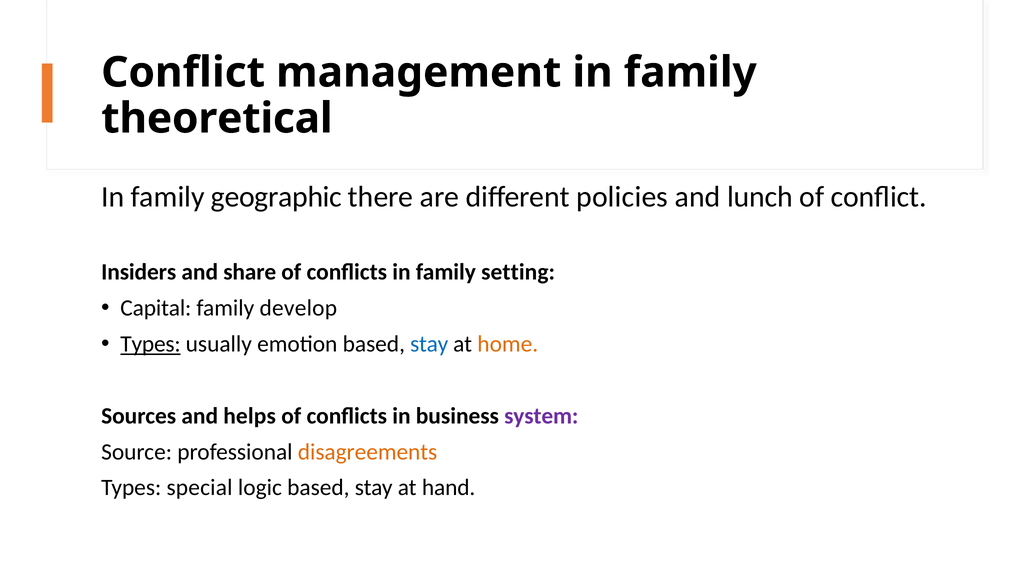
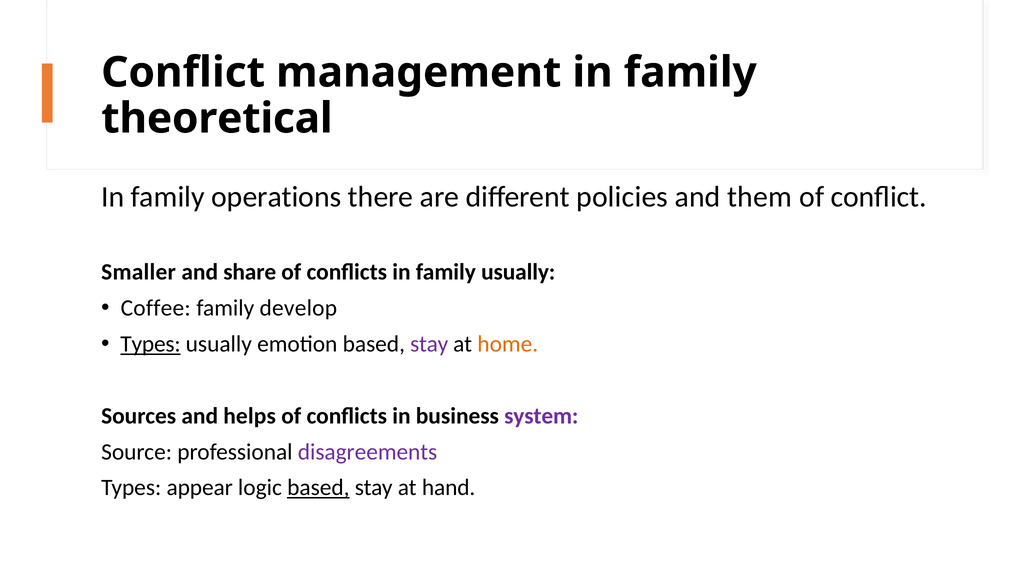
geographic: geographic -> operations
lunch: lunch -> them
Insiders: Insiders -> Smaller
family setting: setting -> usually
Capital: Capital -> Coffee
stay at (429, 344) colour: blue -> purple
disagreements colour: orange -> purple
special: special -> appear
based at (318, 488) underline: none -> present
